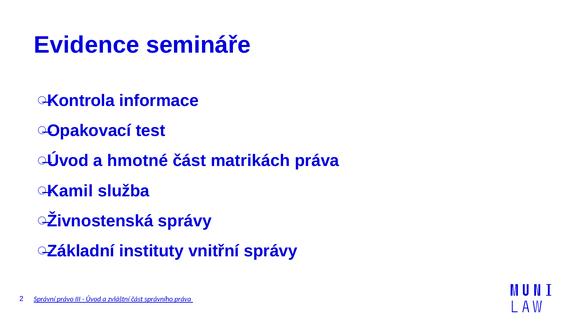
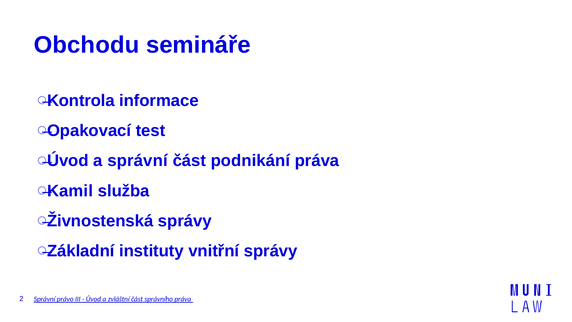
Evidence: Evidence -> Obchodu
a hmotné: hmotné -> správní
matrikách: matrikách -> podnikání
